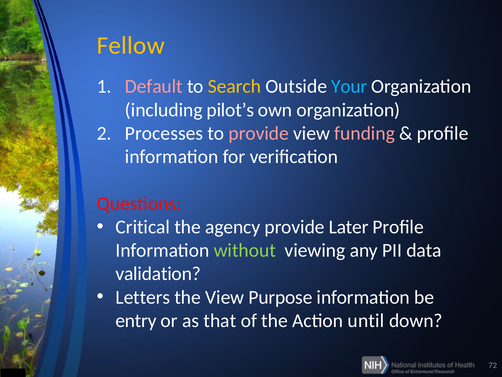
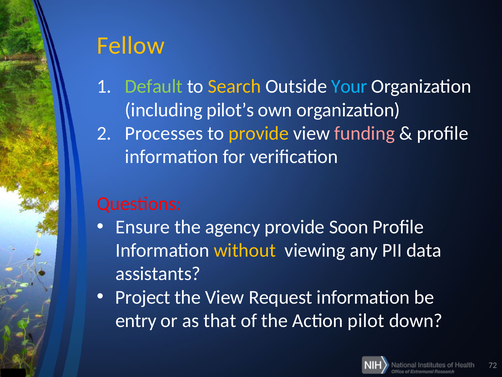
Default colour: pink -> light green
provide at (259, 133) colour: pink -> yellow
Critical: Critical -> Ensure
Later: Later -> Soon
without colour: light green -> yellow
validation: validation -> assistants
Letters: Letters -> Project
Purpose: Purpose -> Request
until: until -> pilot
